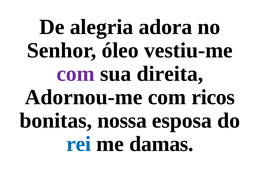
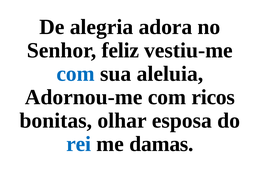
óleo: óleo -> feliz
com at (76, 73) colour: purple -> blue
direita: direita -> aleluia
nossa: nossa -> olhar
